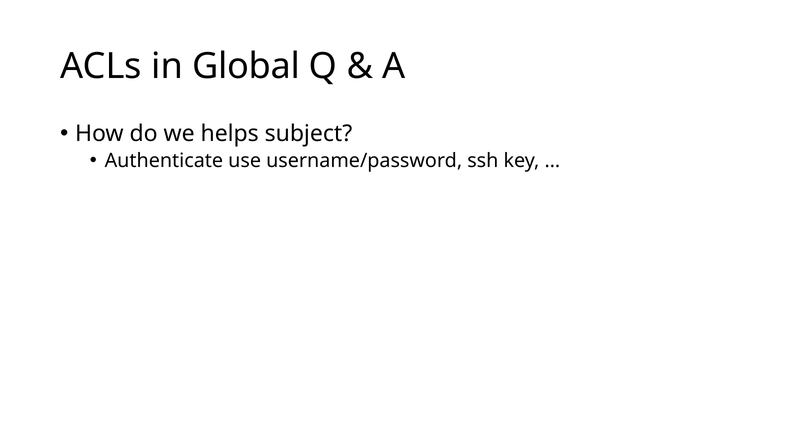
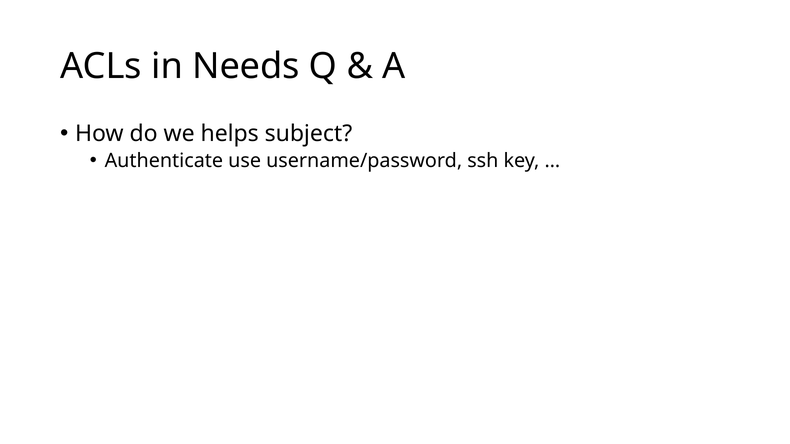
Global: Global -> Needs
